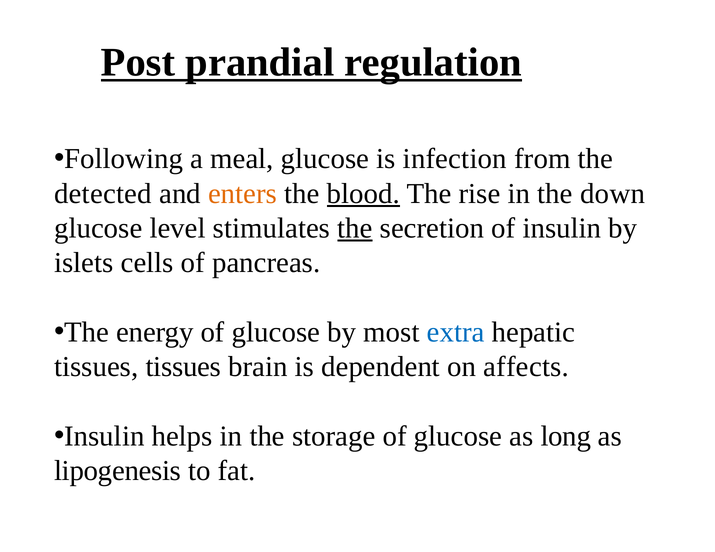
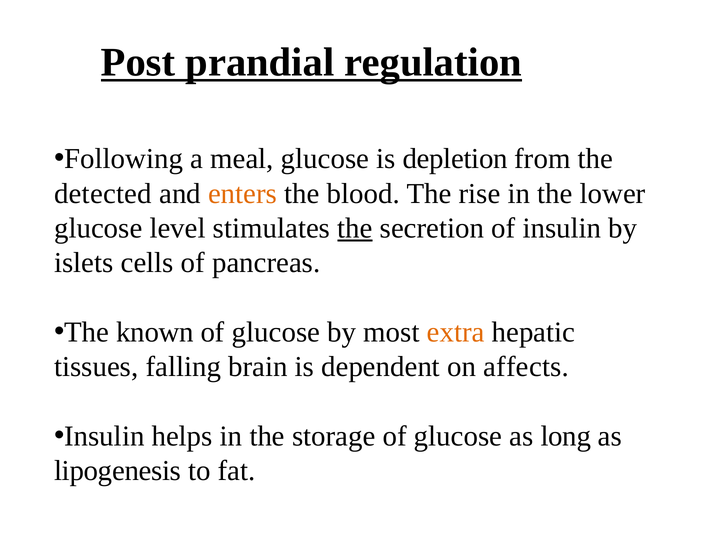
infection: infection -> depletion
blood underline: present -> none
down: down -> lower
energy: energy -> known
extra colour: blue -> orange
tissues tissues: tissues -> falling
